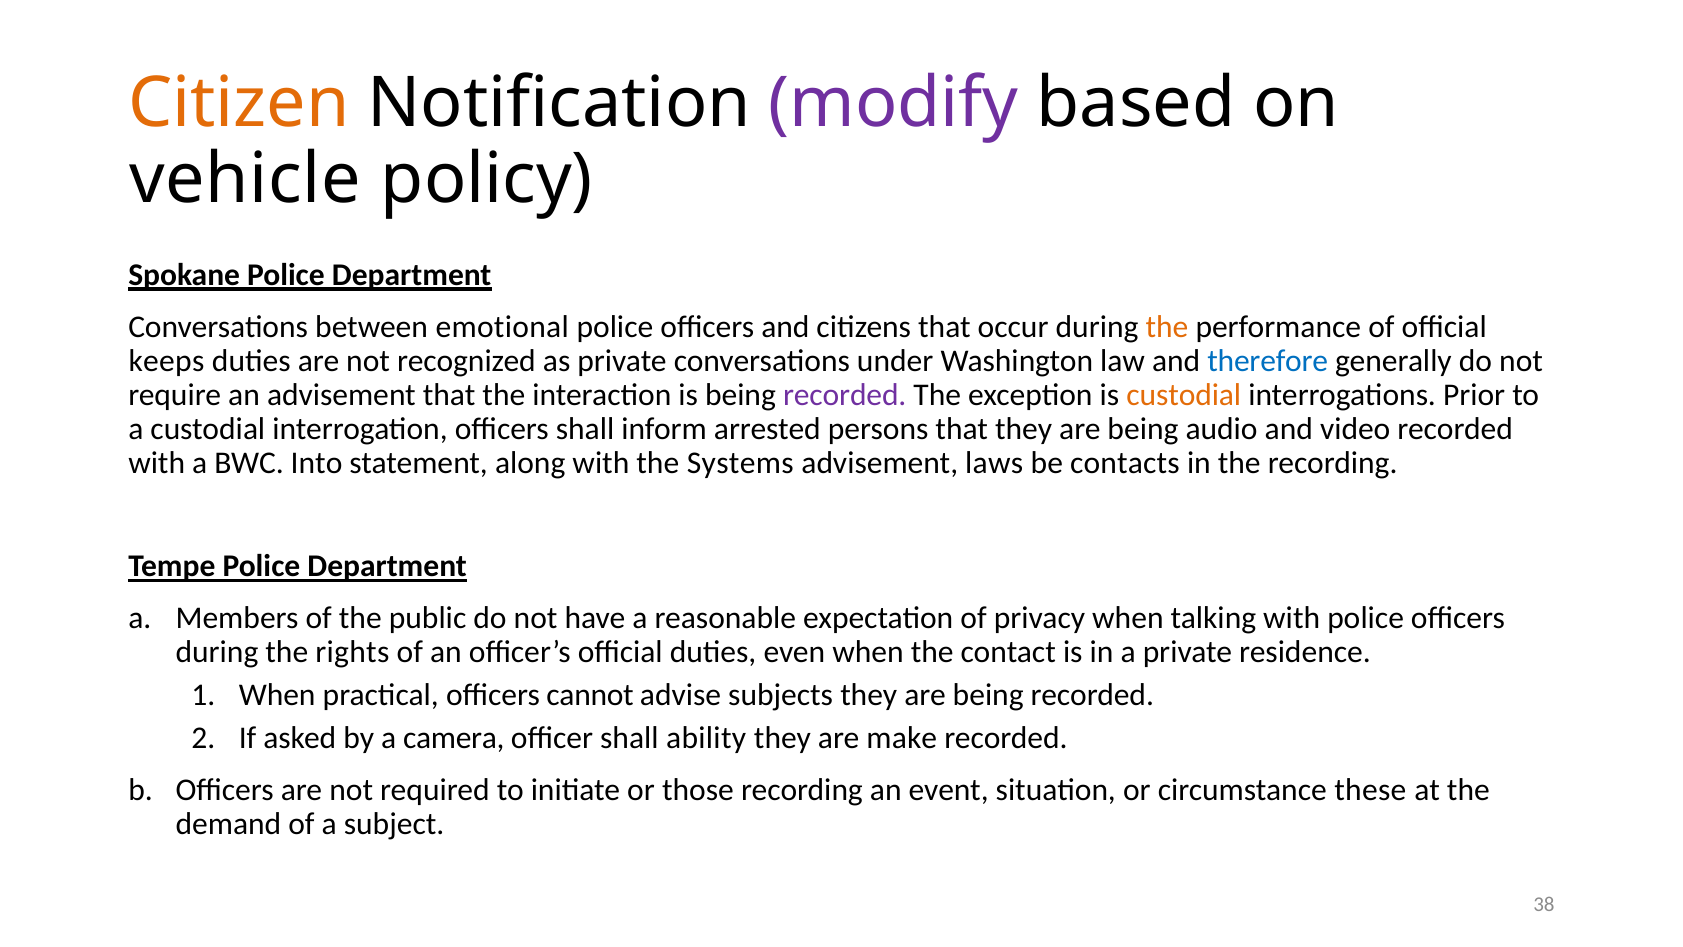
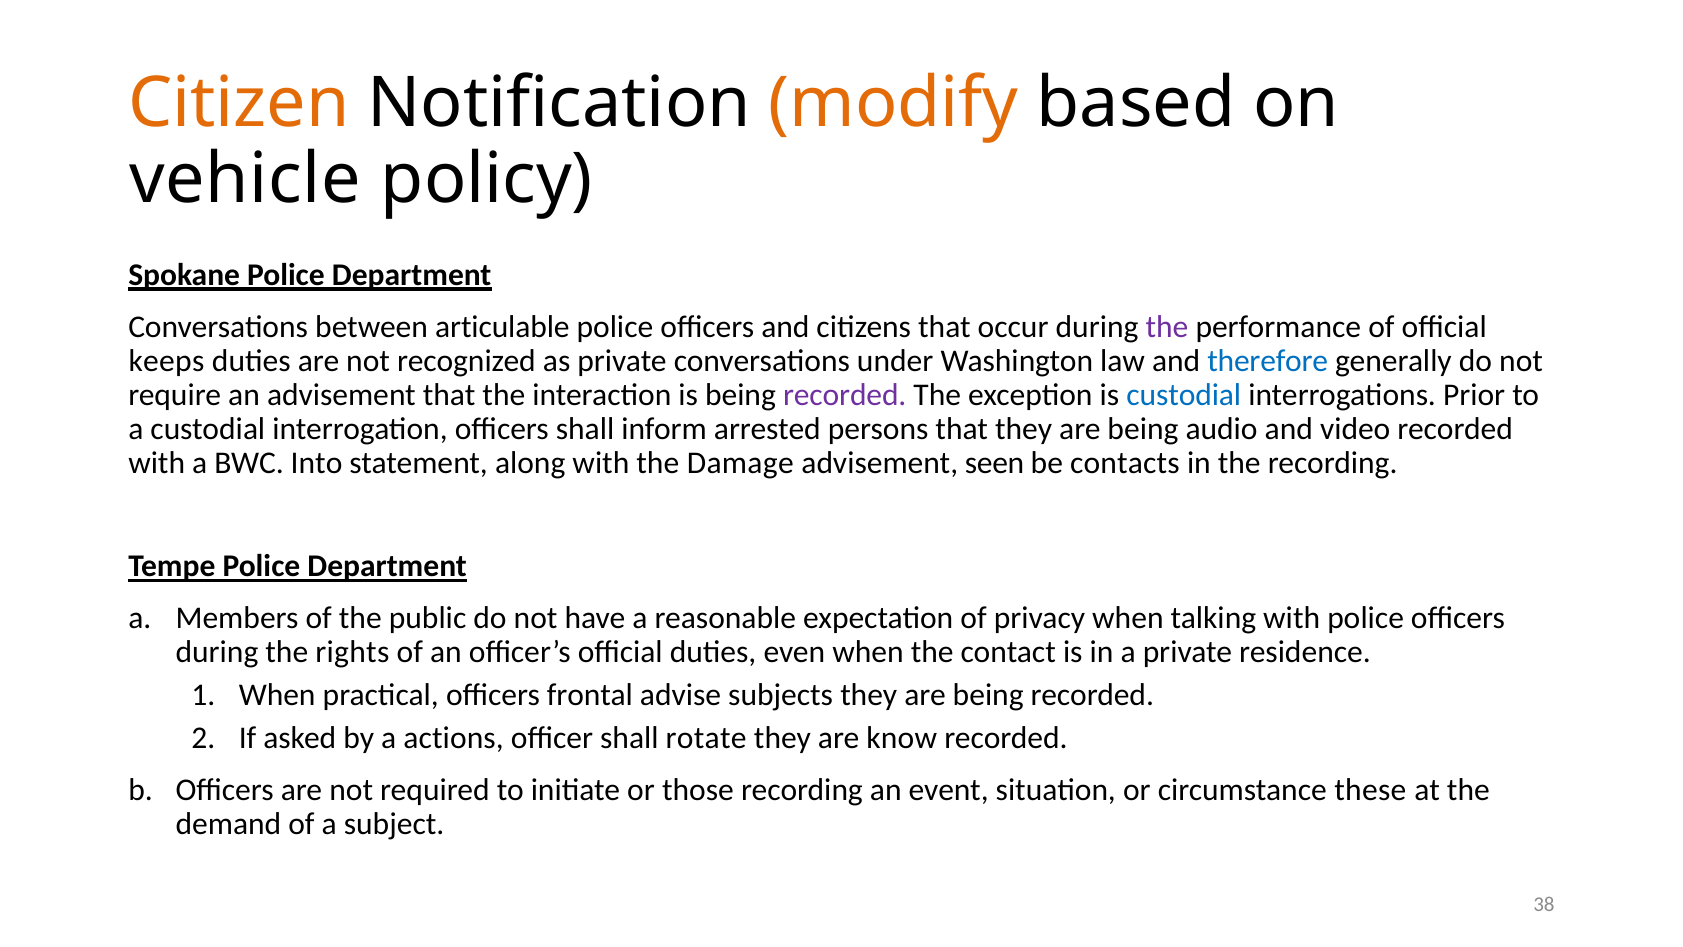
modify colour: purple -> orange
emotional: emotional -> articulable
the at (1167, 327) colour: orange -> purple
custodial at (1184, 395) colour: orange -> blue
Systems: Systems -> Damage
laws: laws -> seen
cannot: cannot -> frontal
camera: camera -> actions
ability: ability -> rotate
make: make -> know
